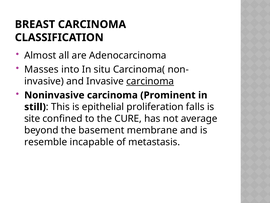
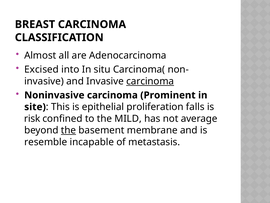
Masses: Masses -> Excised
still: still -> site
site: site -> risk
CURE: CURE -> MILD
the at (69, 130) underline: none -> present
